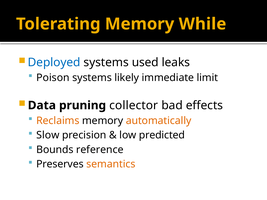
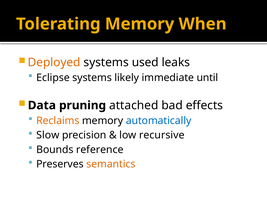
While: While -> When
Deployed colour: blue -> orange
Poison: Poison -> Eclipse
limit: limit -> until
collector: collector -> attached
automatically colour: orange -> blue
predicted: predicted -> recursive
